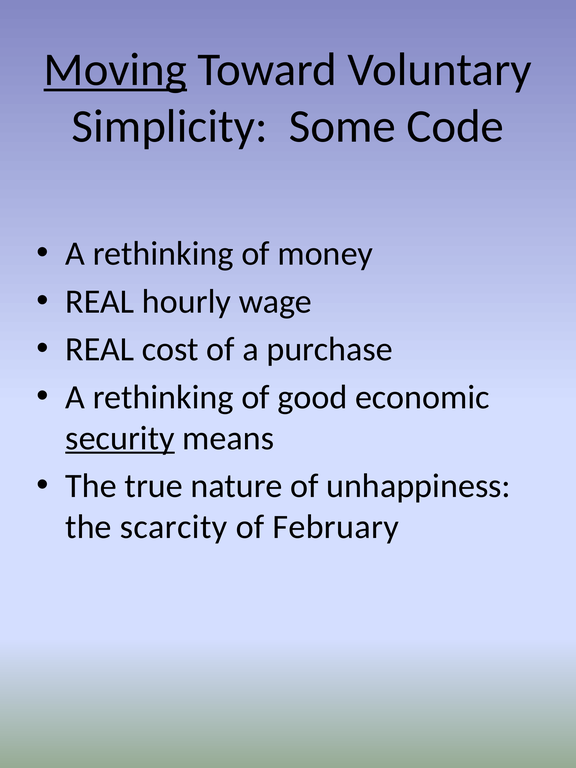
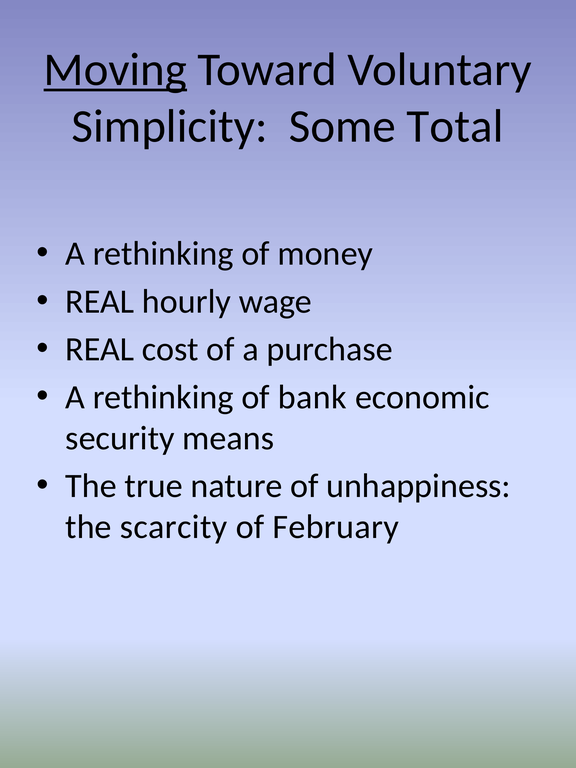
Code: Code -> Total
good: good -> bank
security underline: present -> none
